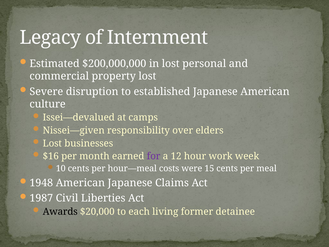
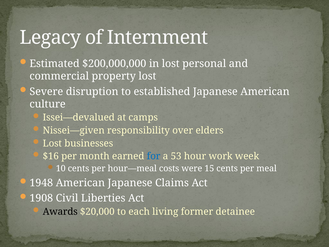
for colour: purple -> blue
12: 12 -> 53
1987: 1987 -> 1908
